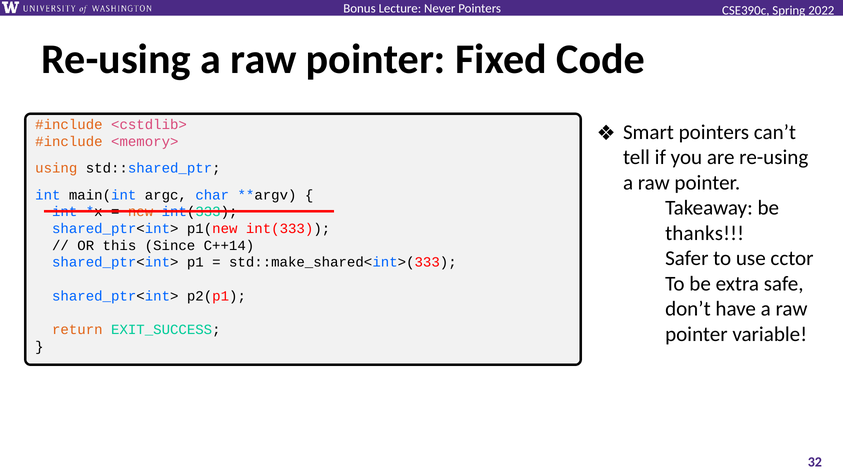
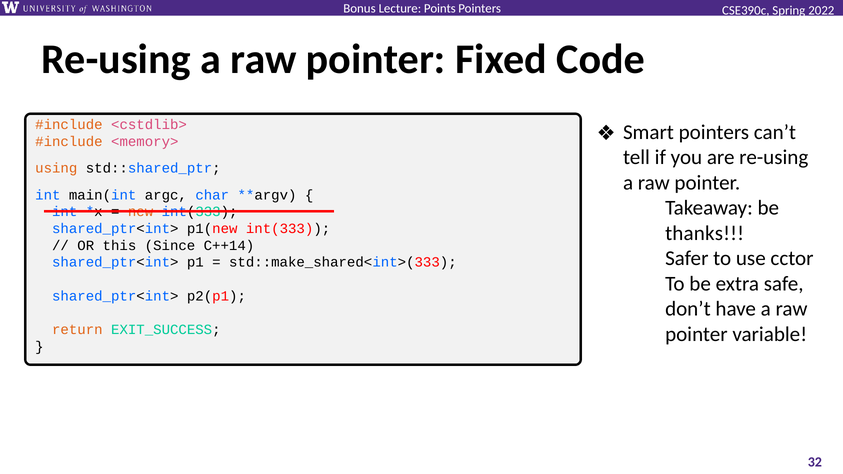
Never: Never -> Points
